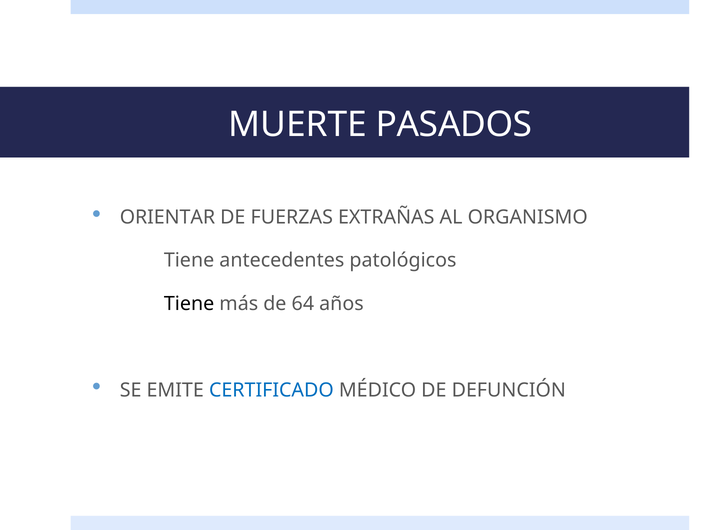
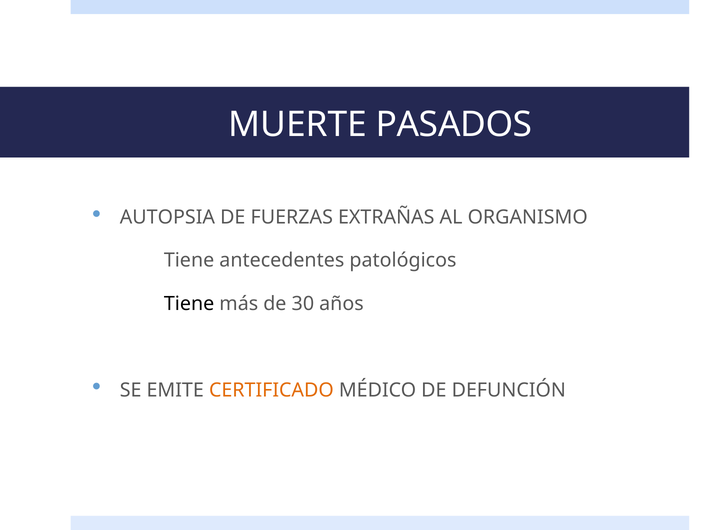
ORIENTAR: ORIENTAR -> AUTOPSIA
64: 64 -> 30
CERTIFICADO colour: blue -> orange
